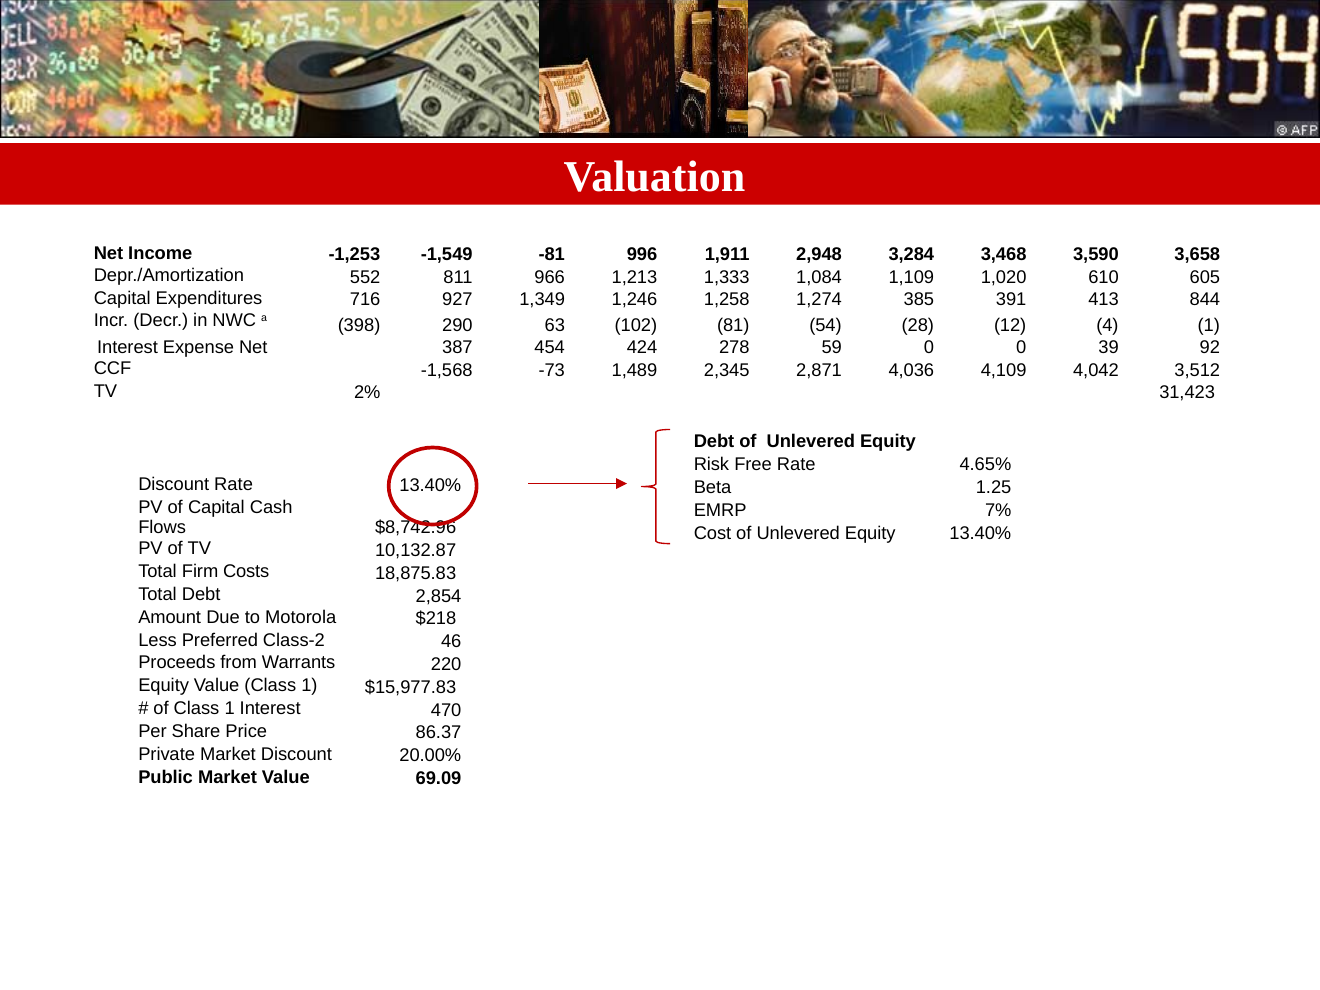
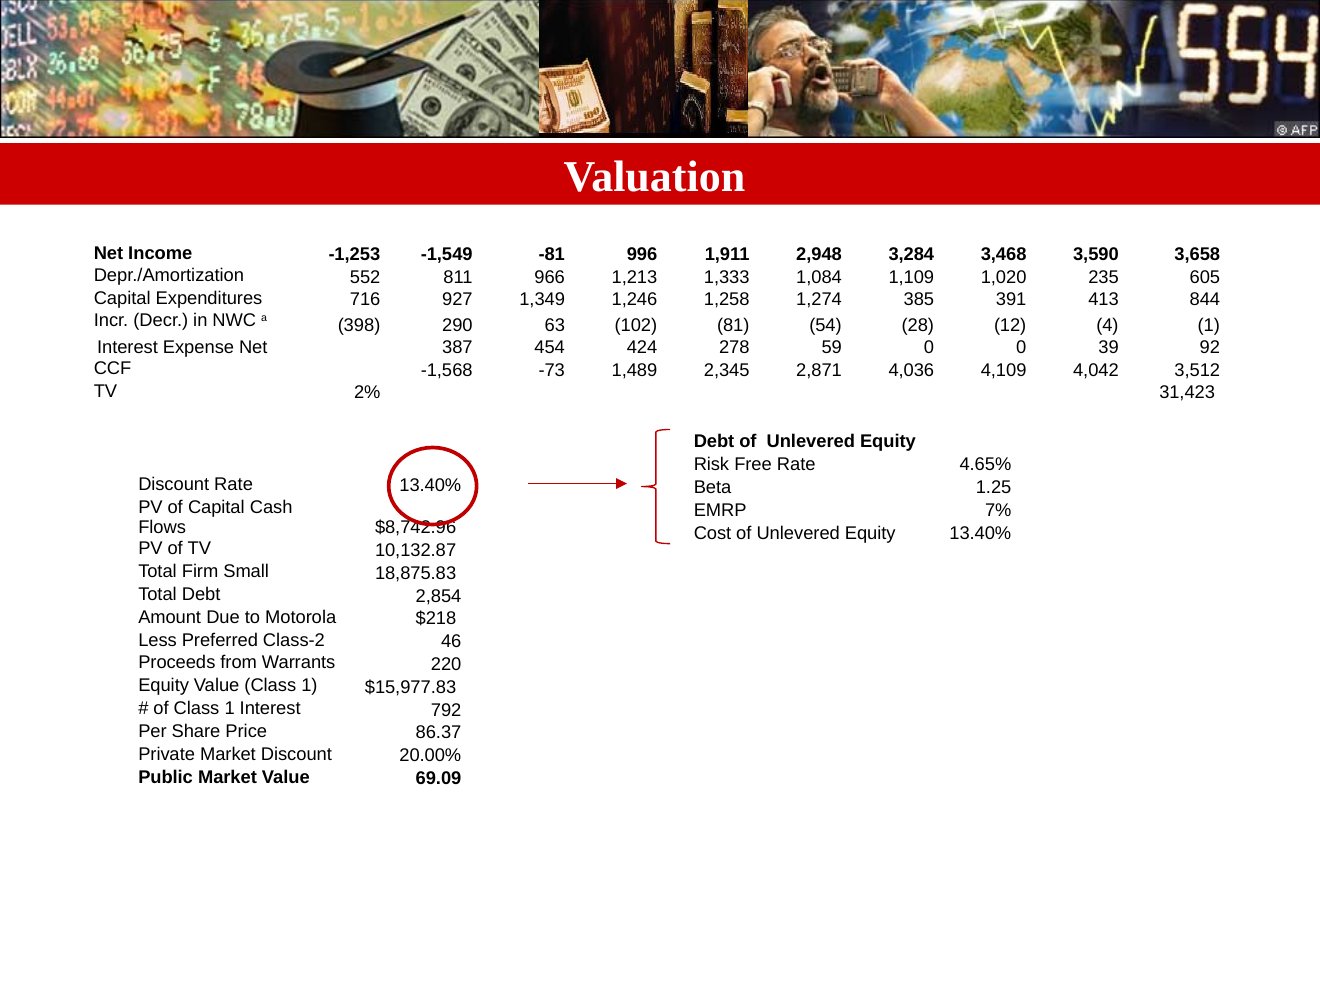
610: 610 -> 235
Costs: Costs -> Small
470: 470 -> 792
